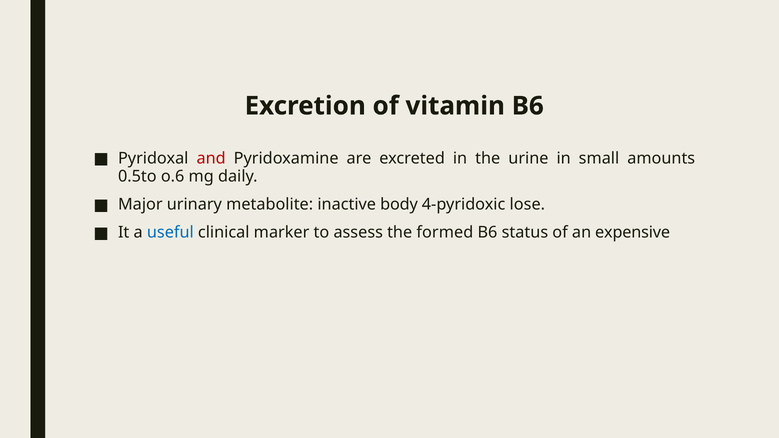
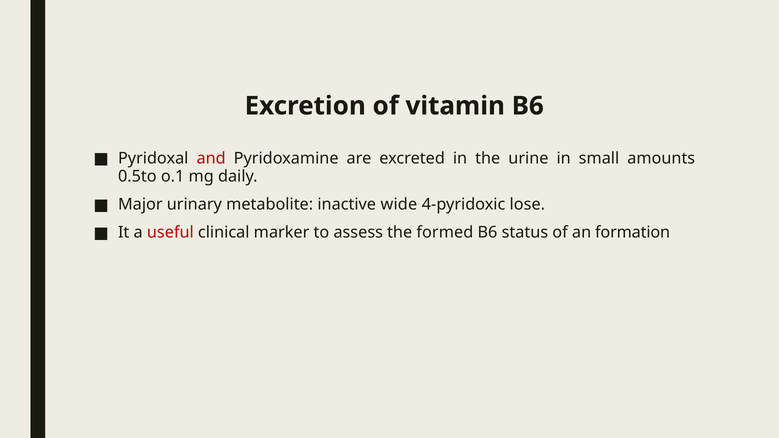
o.6: o.6 -> o.1
body: body -> wide
useful colour: blue -> red
expensive: expensive -> formation
